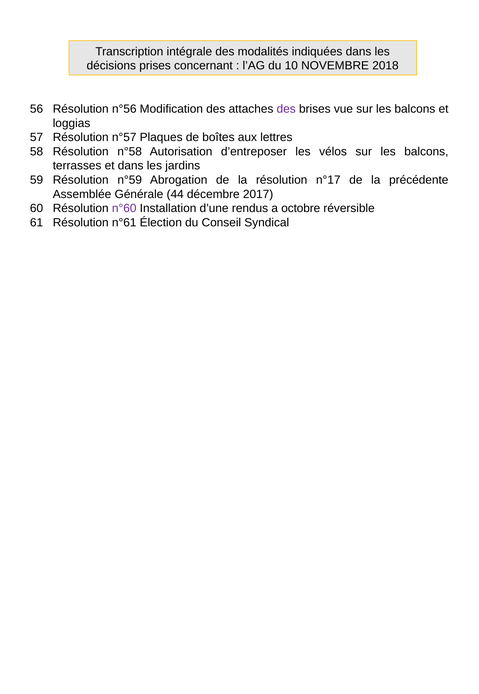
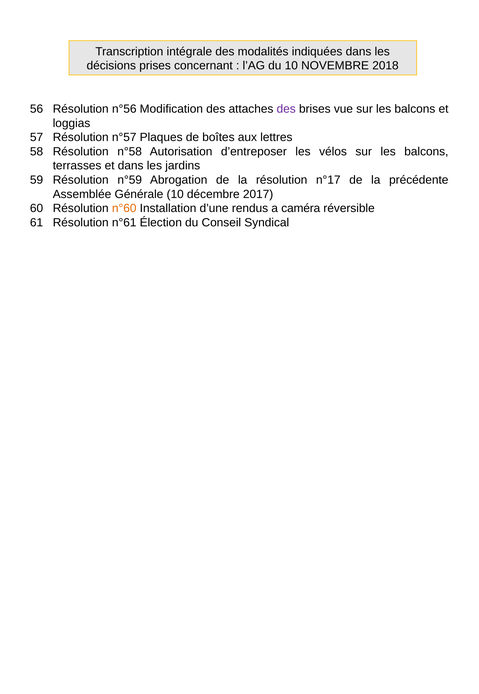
Générale 44: 44 -> 10
n°60 colour: purple -> orange
octobre: octobre -> caméra
